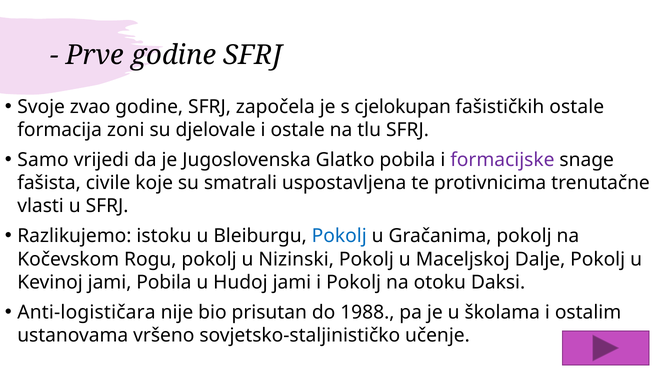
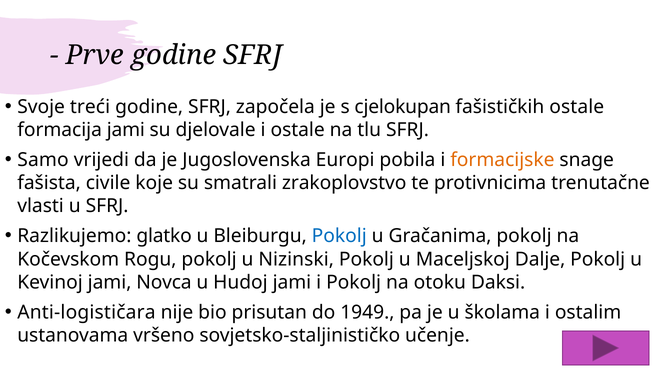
zvao: zvao -> treći
formacija zoni: zoni -> jami
Glatko: Glatko -> Europi
formacijske colour: purple -> orange
uspostavljena: uspostavljena -> zrakoplovstvo
istoku: istoku -> glatko
jami Pobila: Pobila -> Novca
1988: 1988 -> 1949
